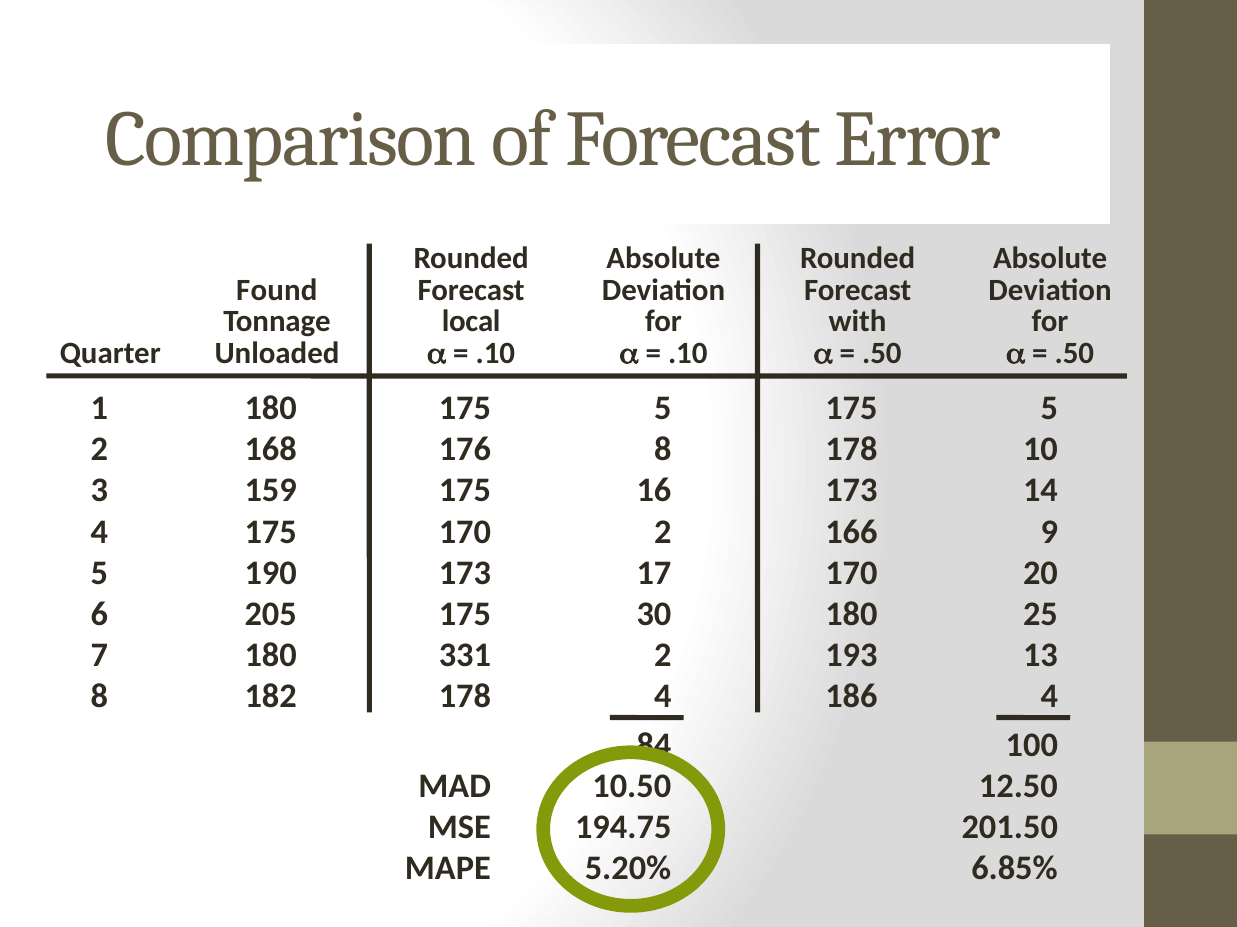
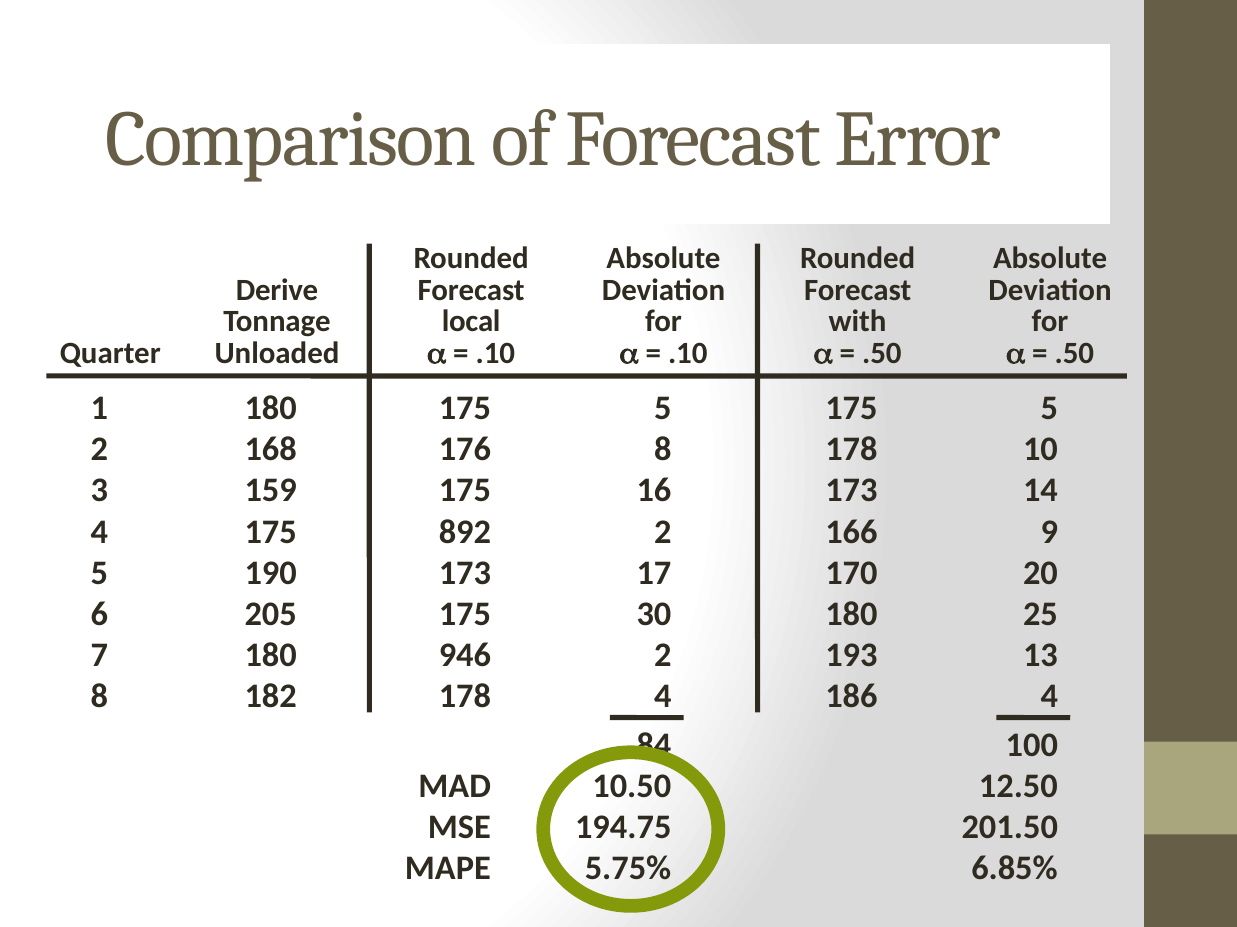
Found: Found -> Derive
175 170: 170 -> 892
331: 331 -> 946
5.20%: 5.20% -> 5.75%
